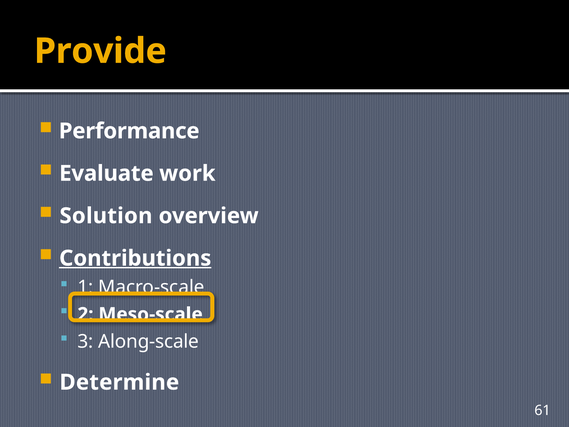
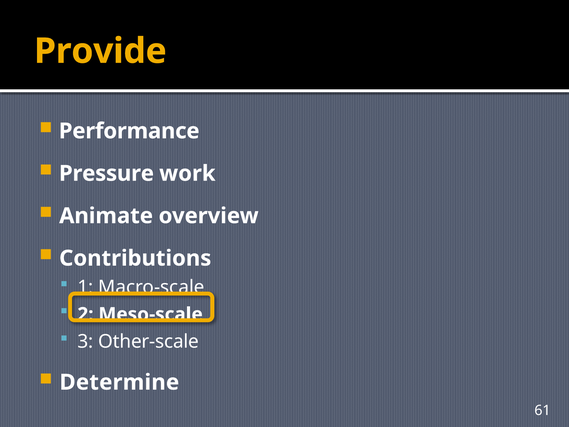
Evaluate: Evaluate -> Pressure
Solution: Solution -> Animate
Contributions underline: present -> none
Along-scale: Along-scale -> Other-scale
